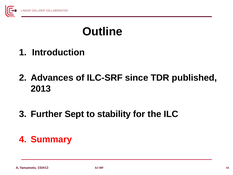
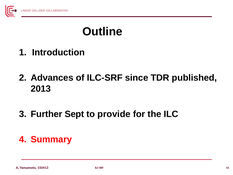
stability: stability -> provide
